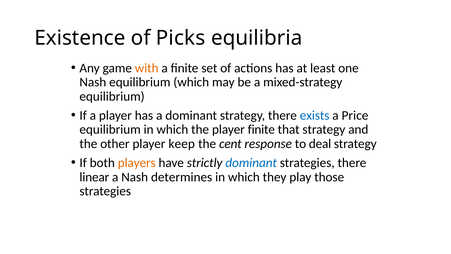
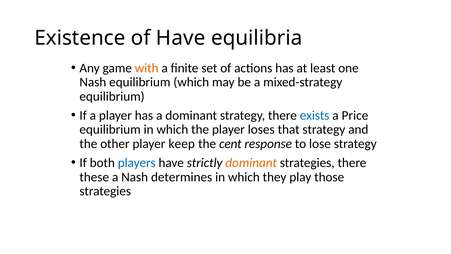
of Picks: Picks -> Have
player finite: finite -> loses
deal: deal -> lose
players colour: orange -> blue
dominant at (251, 163) colour: blue -> orange
linear: linear -> these
